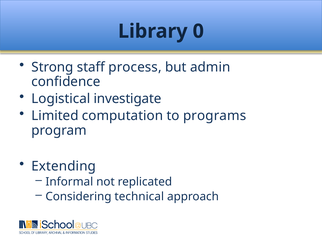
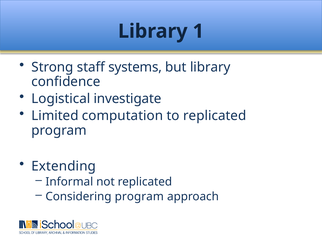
0: 0 -> 1
process: process -> systems
but admin: admin -> library
to programs: programs -> replicated
Considering technical: technical -> program
